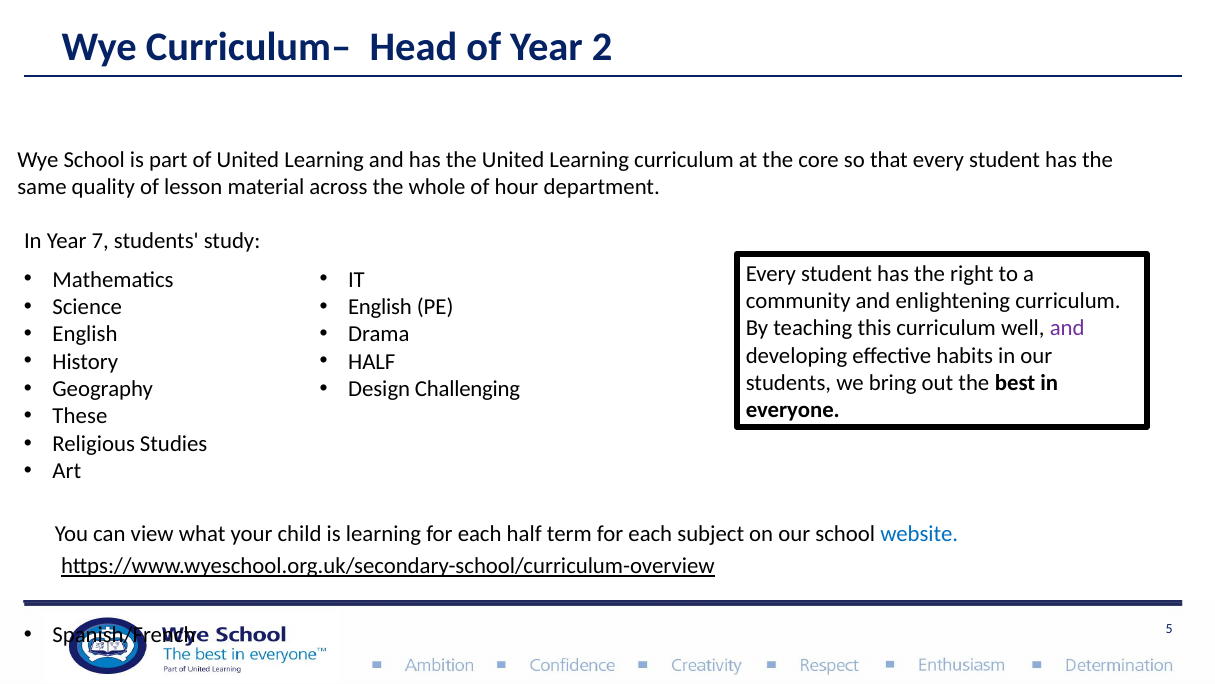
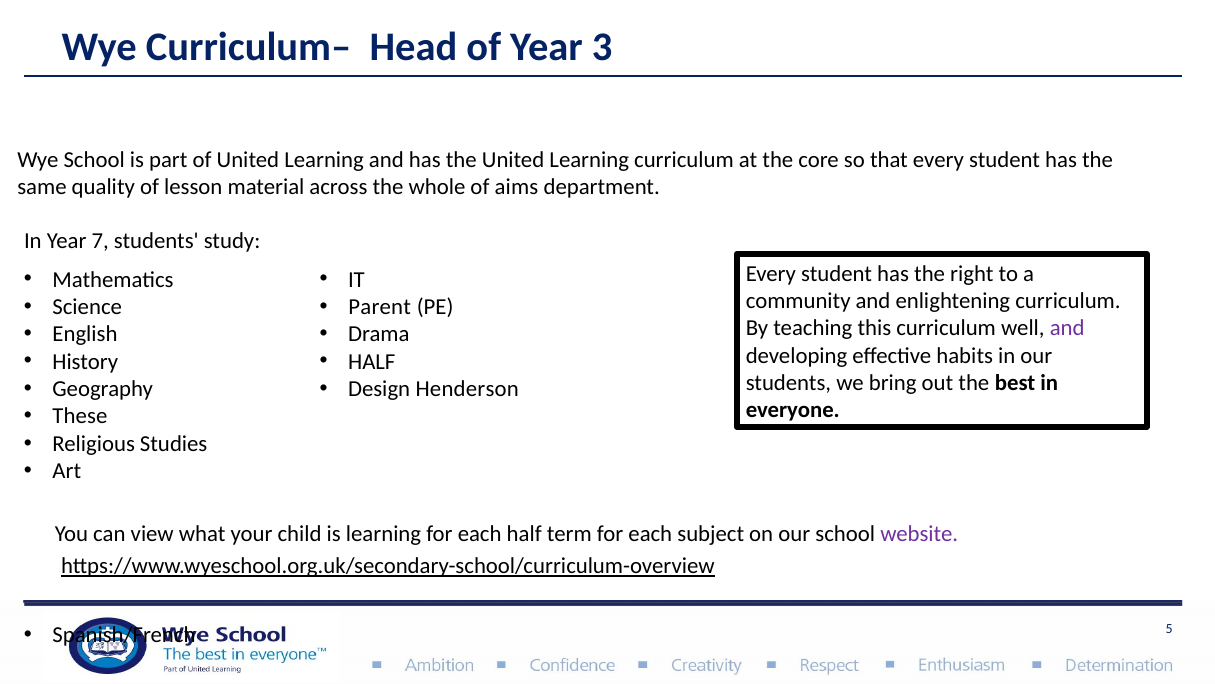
2: 2 -> 3
hour: hour -> aims
English at (380, 307): English -> Parent
Challenging: Challenging -> Henderson
website colour: blue -> purple
